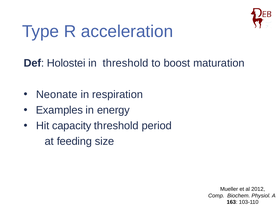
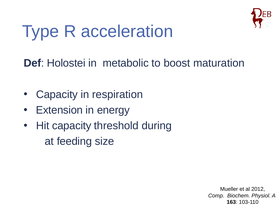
in threshold: threshold -> metabolic
Neonate at (57, 94): Neonate -> Capacity
Examples: Examples -> Extension
period: period -> during
